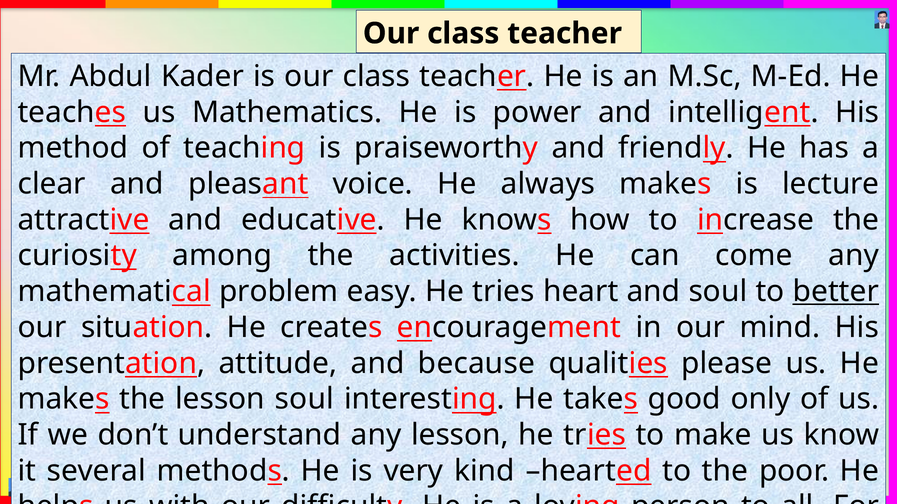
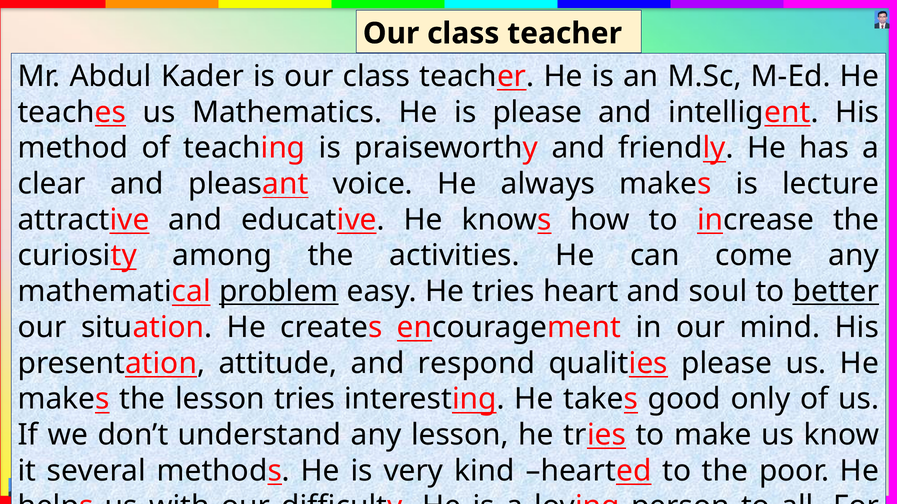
is power: power -> please
problem underline: none -> present
because: because -> respond
lesson soul: soul -> tries
